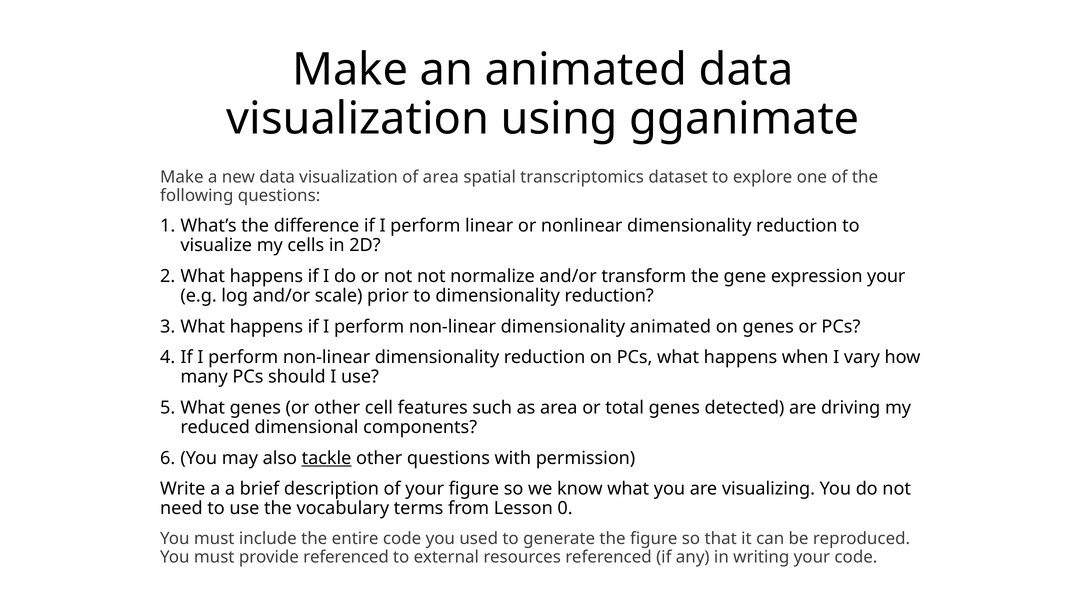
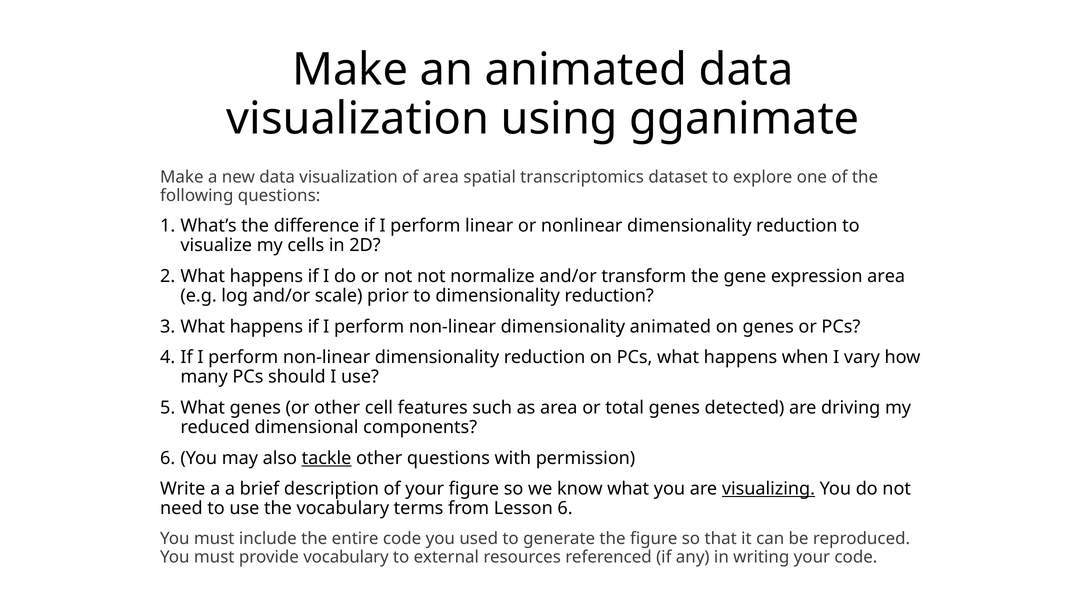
expression your: your -> area
visualizing underline: none -> present
Lesson 0: 0 -> 6
provide referenced: referenced -> vocabulary
